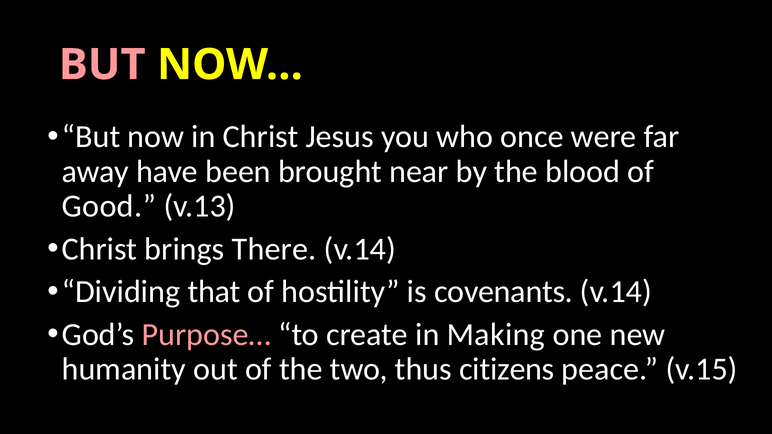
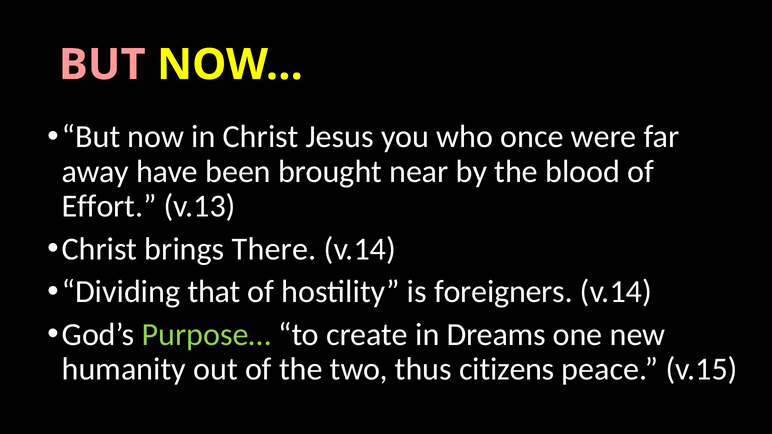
Good: Good -> Effort
covenants: covenants -> foreigners
Purpose… colour: pink -> light green
Making: Making -> Dreams
